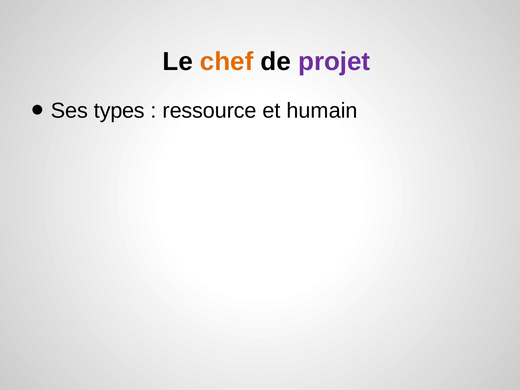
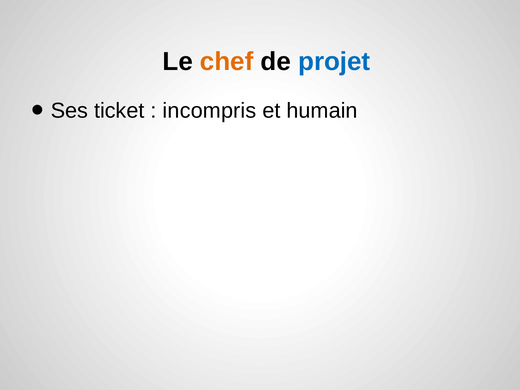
projet colour: purple -> blue
types: types -> ticket
ressource: ressource -> incompris
